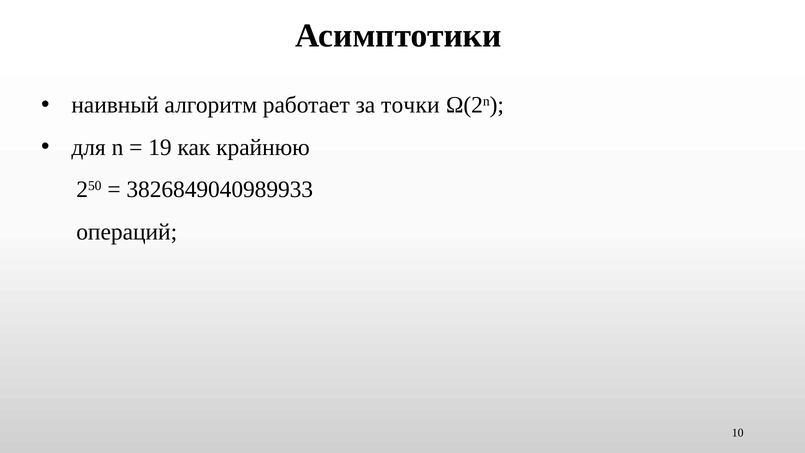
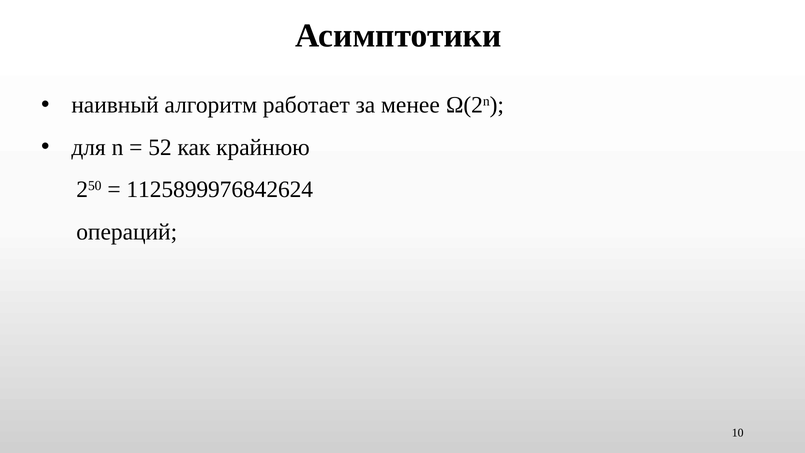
точки: точки -> менее
19: 19 -> 52
3826849040989933: 3826849040989933 -> 1125899976842624
